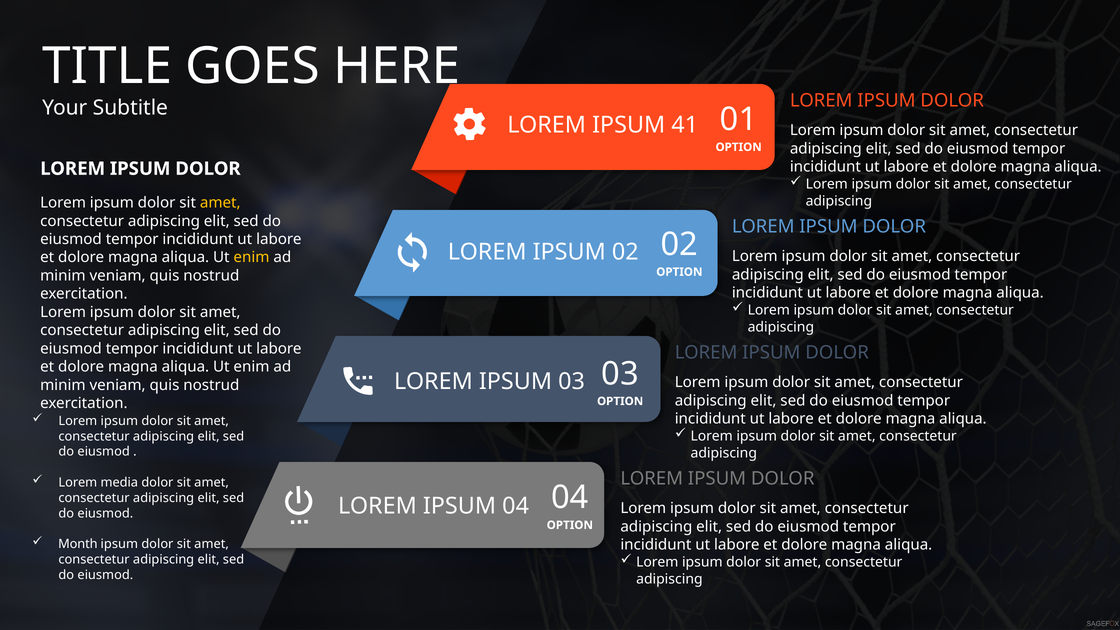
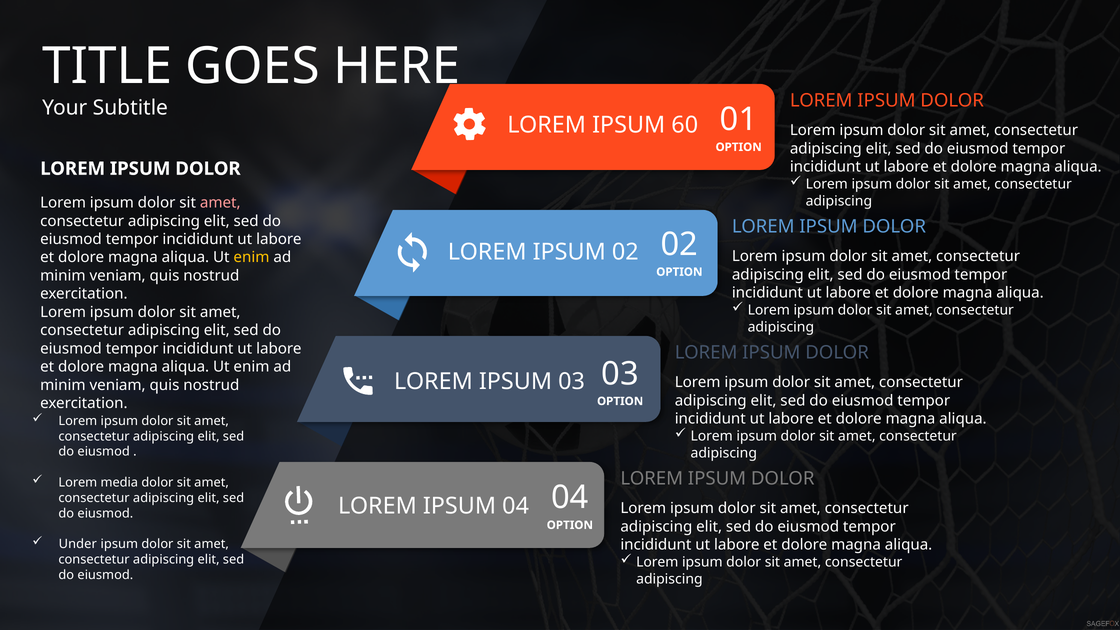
41: 41 -> 60
amet at (220, 203) colour: yellow -> pink
Month: Month -> Under
